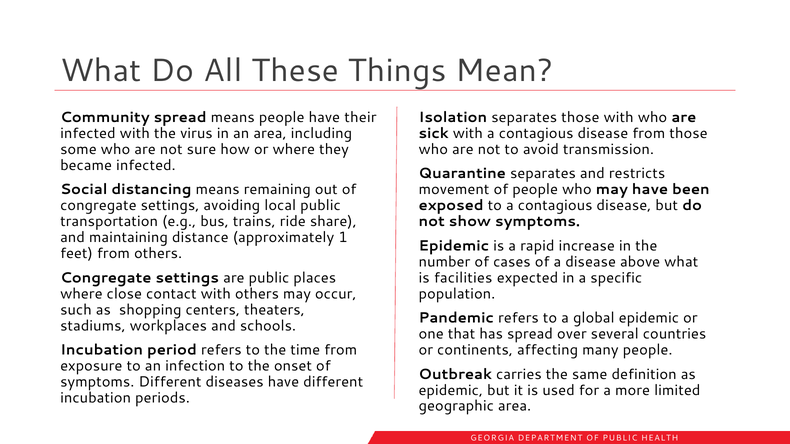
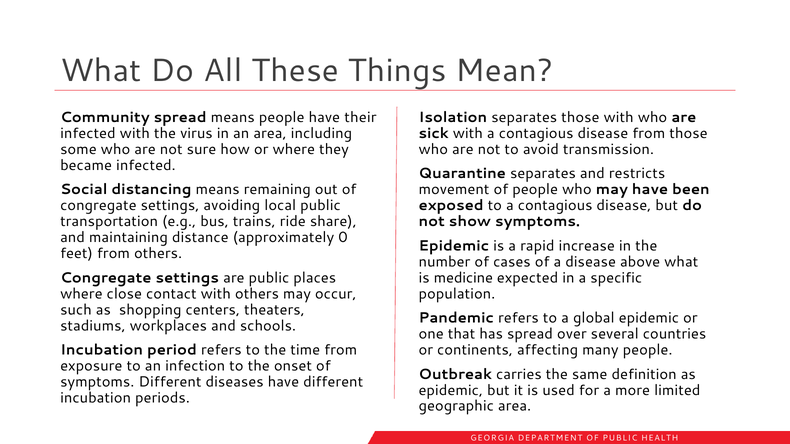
1: 1 -> 0
facilities: facilities -> medicine
